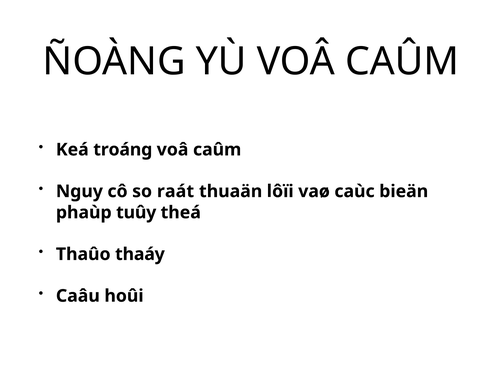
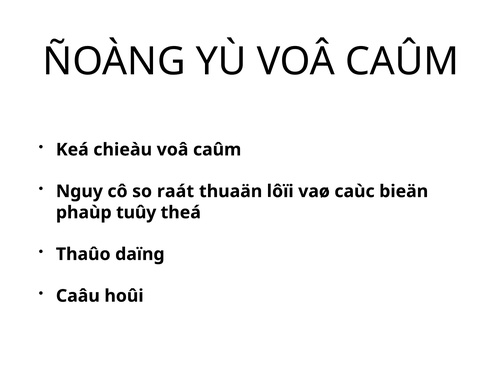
troáng: troáng -> chieàu
thaáy: thaáy -> daïng
